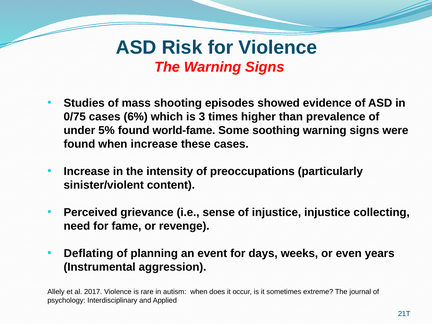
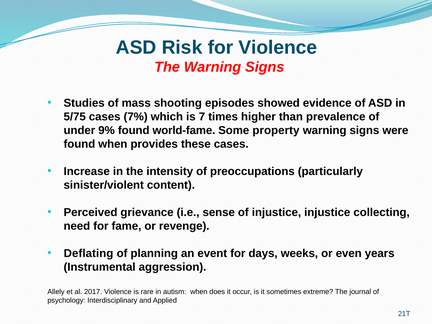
0/75: 0/75 -> 5/75
6%: 6% -> 7%
3: 3 -> 7
5%: 5% -> 9%
soothing: soothing -> property
when increase: increase -> provides
